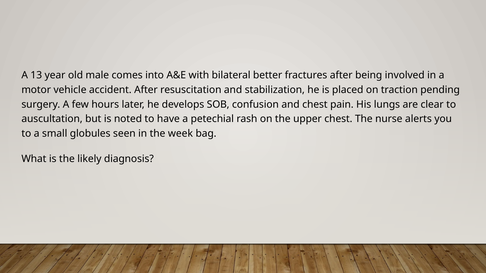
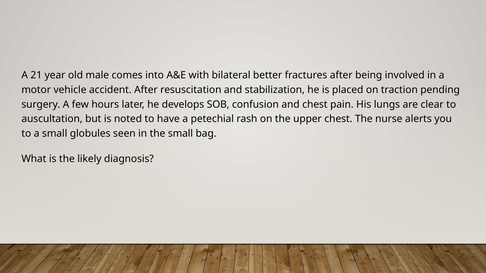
13: 13 -> 21
the week: week -> small
